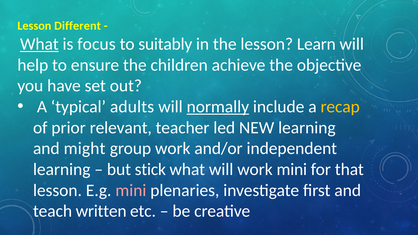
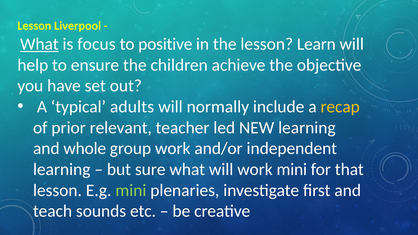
Different: Different -> Liverpool
suitably: suitably -> positive
normally underline: present -> none
might: might -> whole
stick: stick -> sure
mini at (131, 190) colour: pink -> light green
written: written -> sounds
